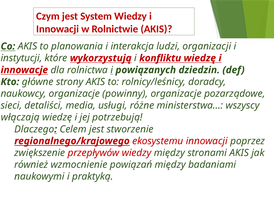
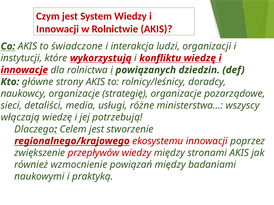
planowania: planowania -> świadczone
powinny: powinny -> strategię
